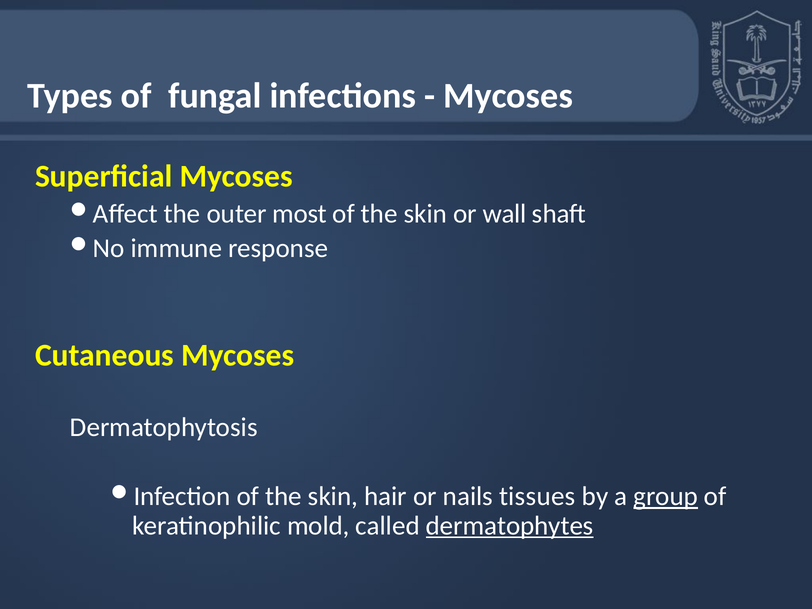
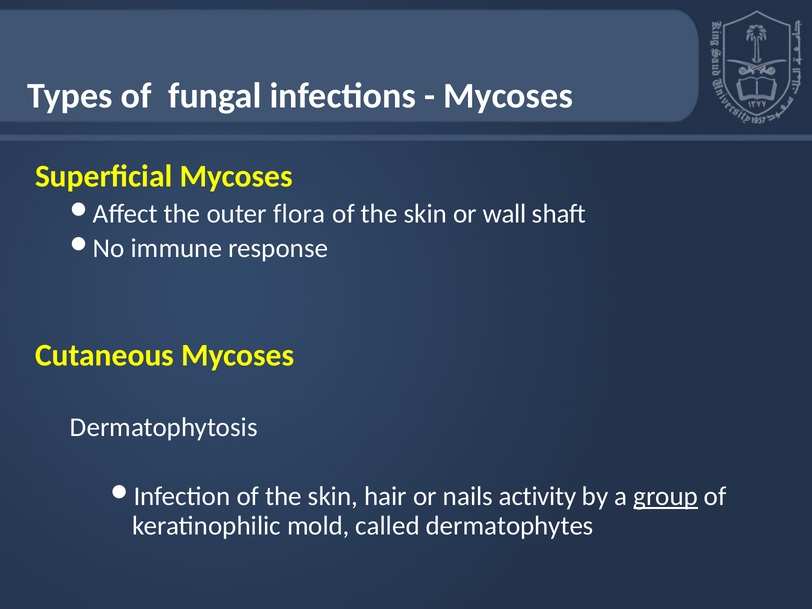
most: most -> flora
tissues: tissues -> activity
dermatophytes underline: present -> none
